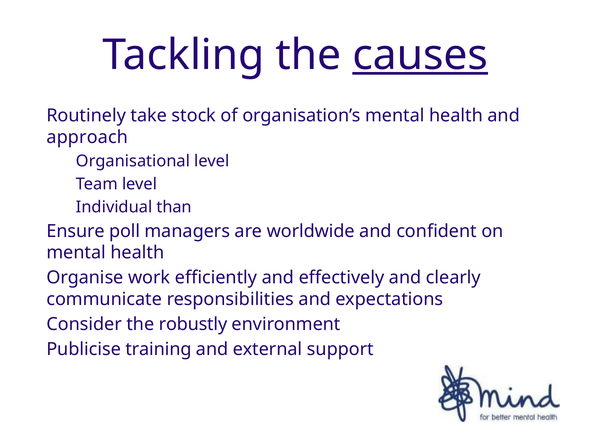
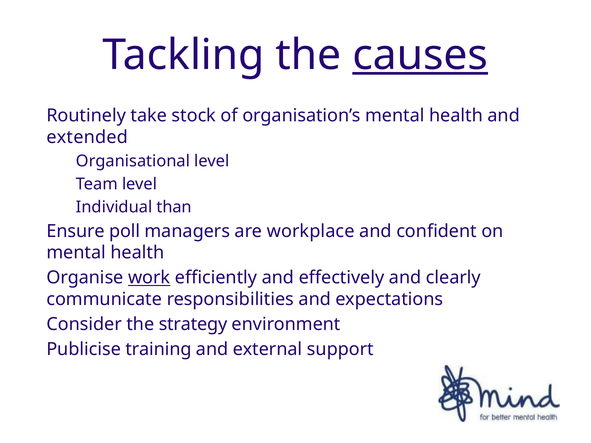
approach: approach -> extended
worldwide: worldwide -> workplace
work underline: none -> present
robustly: robustly -> strategy
